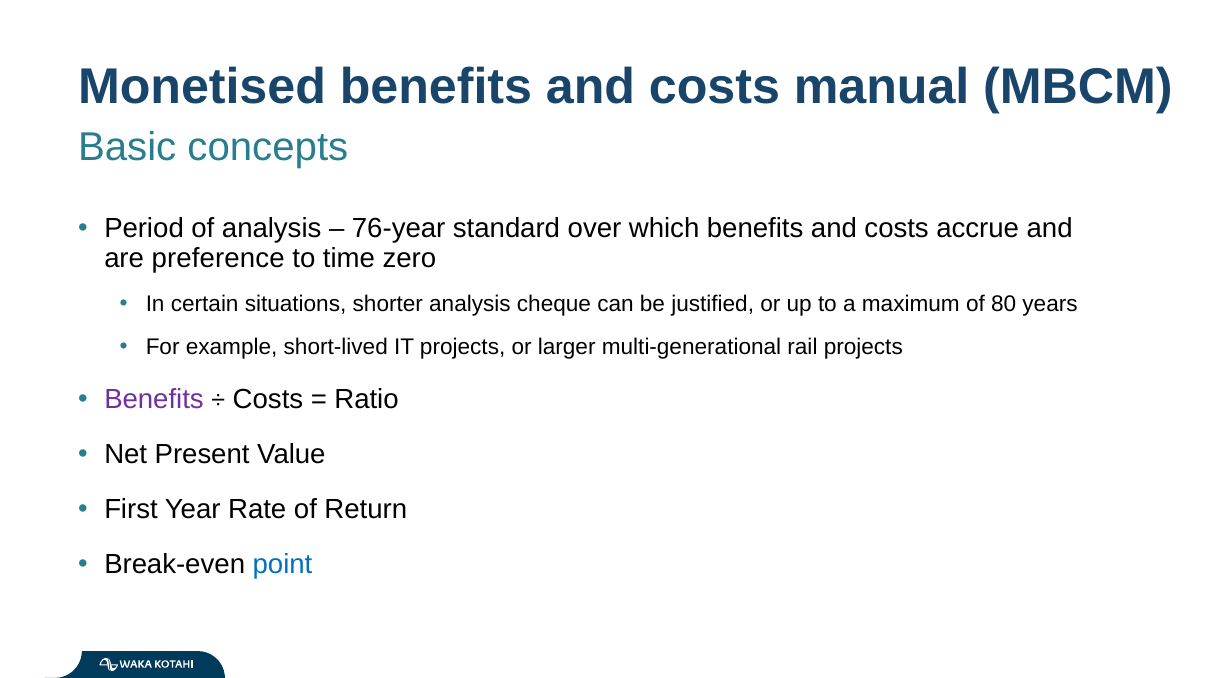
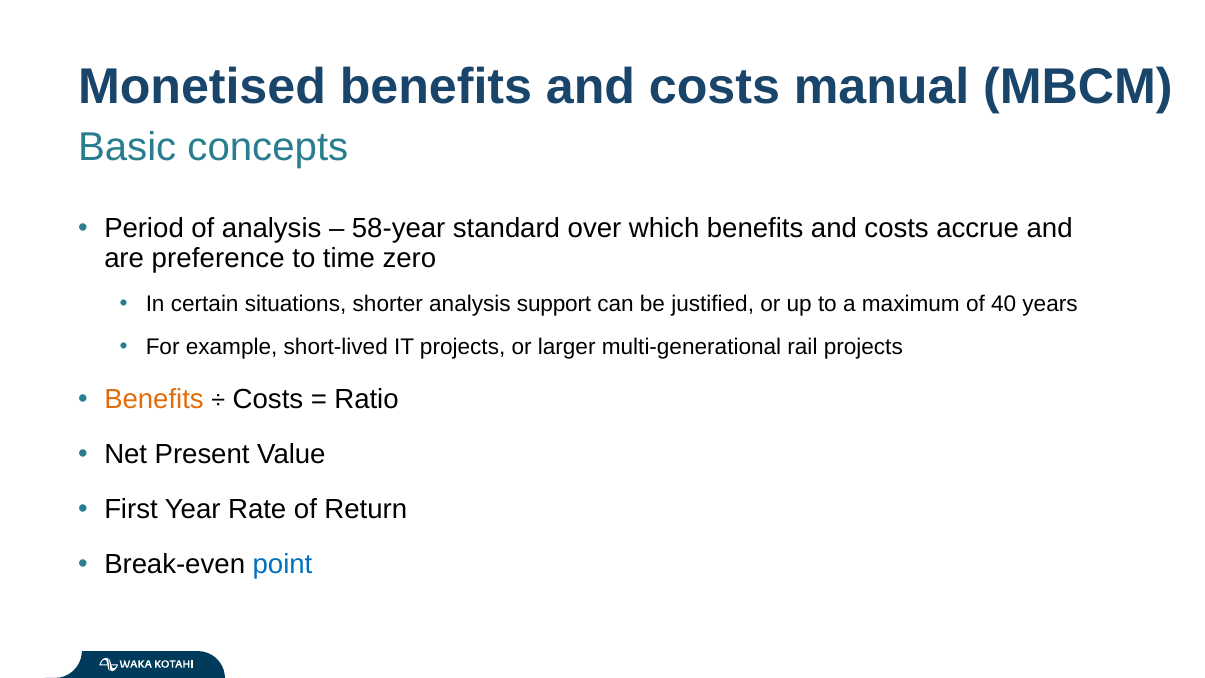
76-year: 76-year -> 58-year
cheque: cheque -> support
80: 80 -> 40
Benefits at (154, 399) colour: purple -> orange
